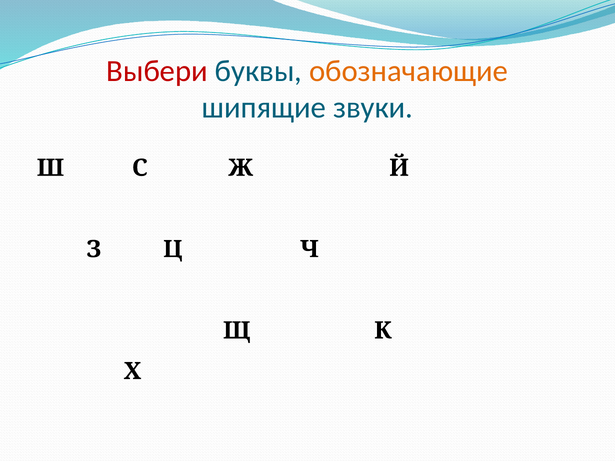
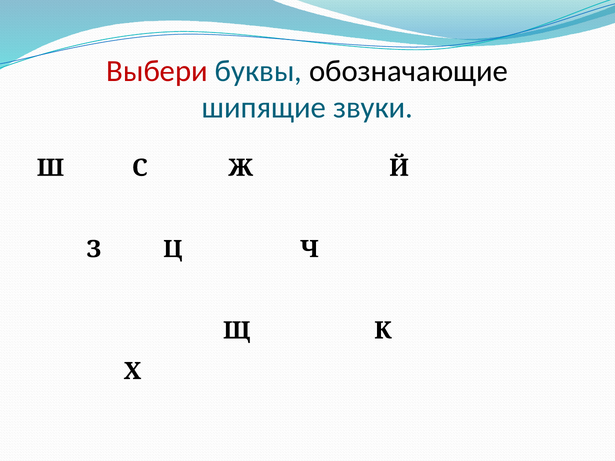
обозначающие colour: orange -> black
